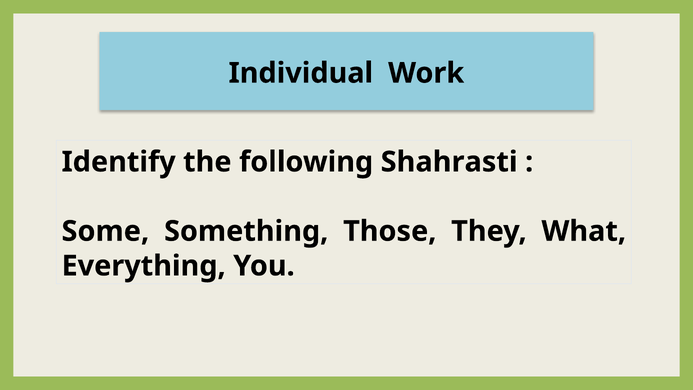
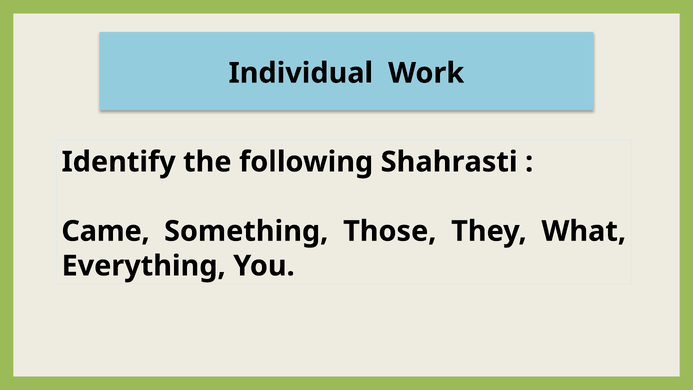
Some: Some -> Came
